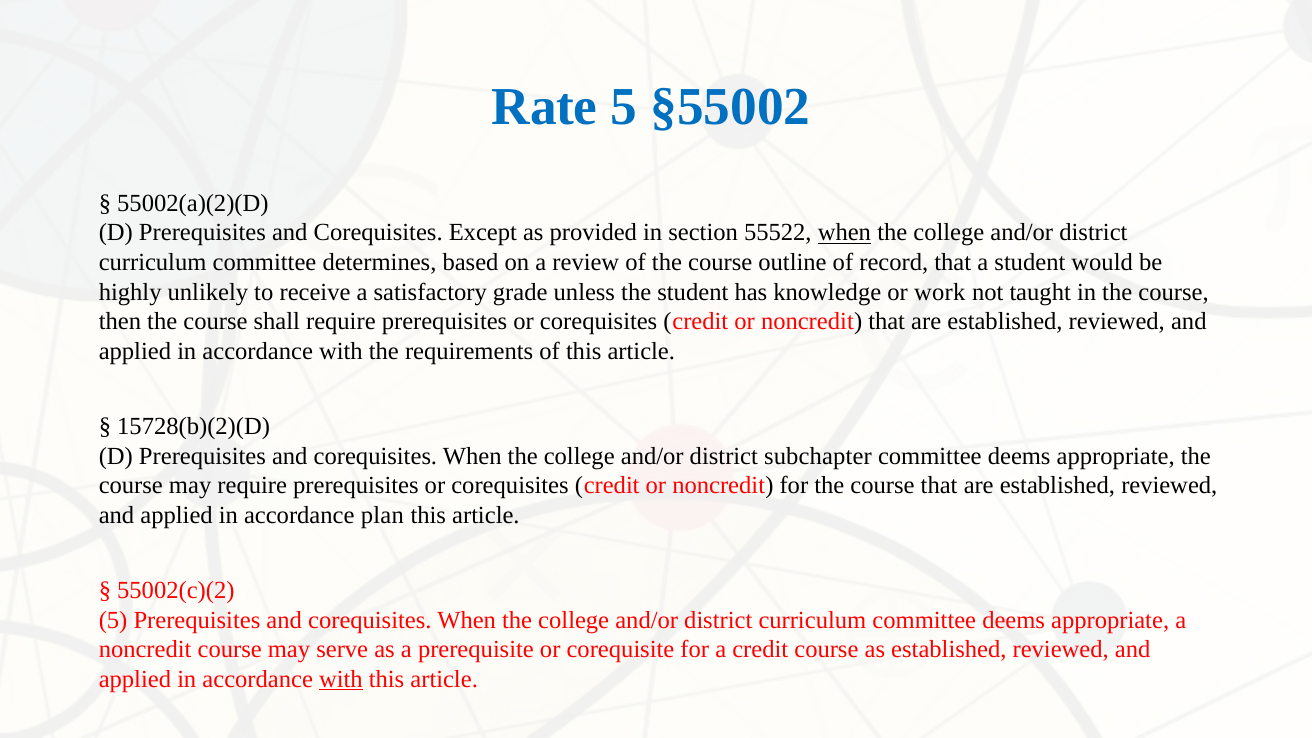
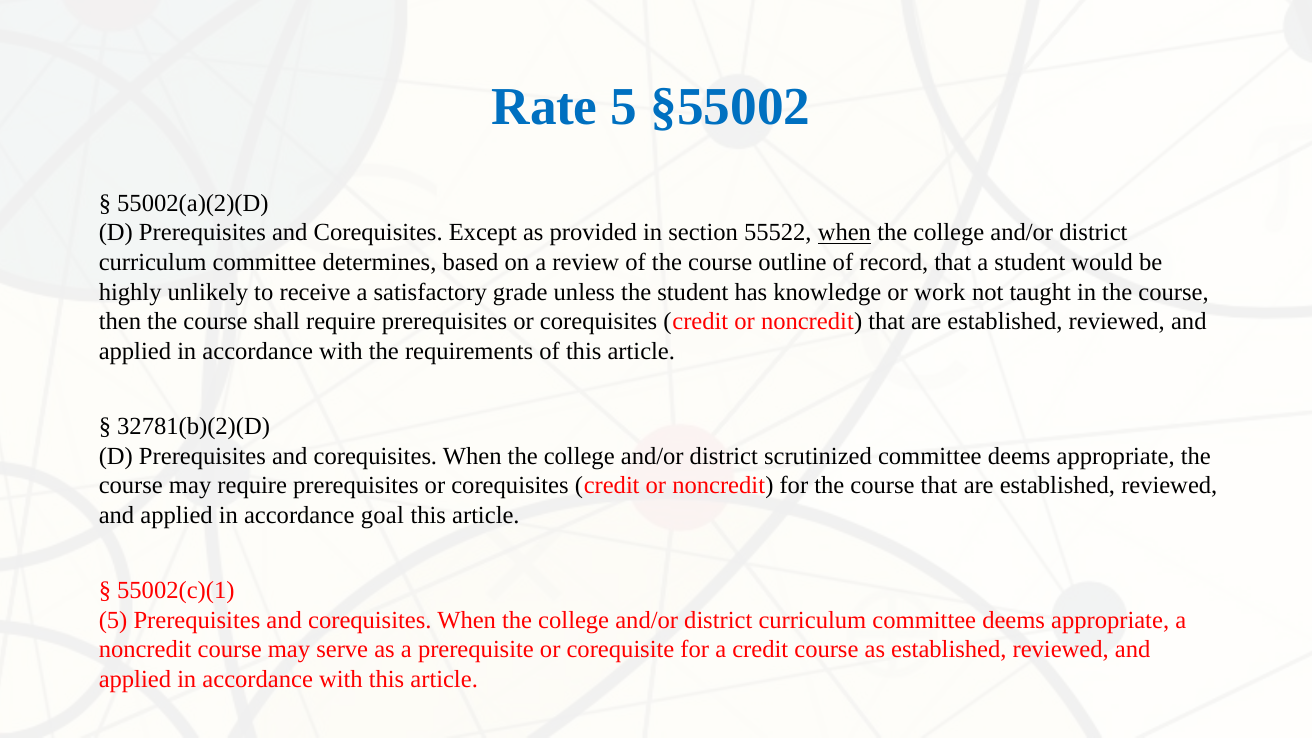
15728(b)(2)(D: 15728(b)(2)(D -> 32781(b)(2)(D
subchapter: subchapter -> scrutinized
plan: plan -> goal
55002(c)(2: 55002(c)(2 -> 55002(c)(1
with at (341, 679) underline: present -> none
